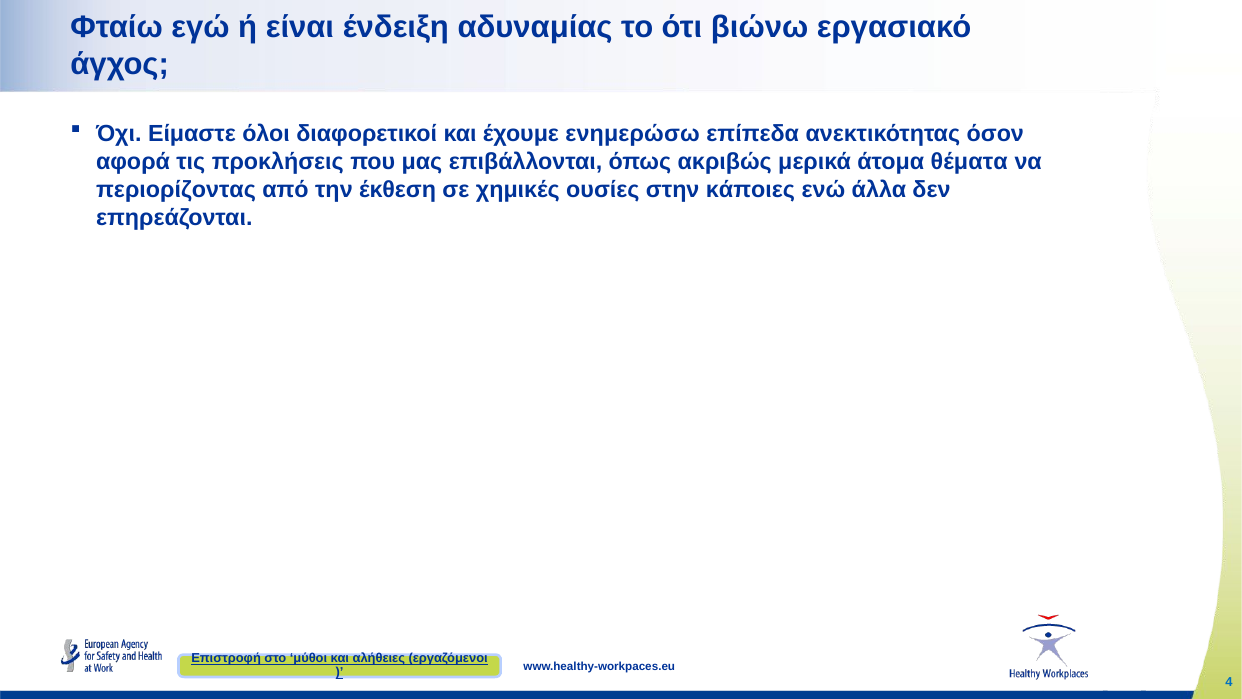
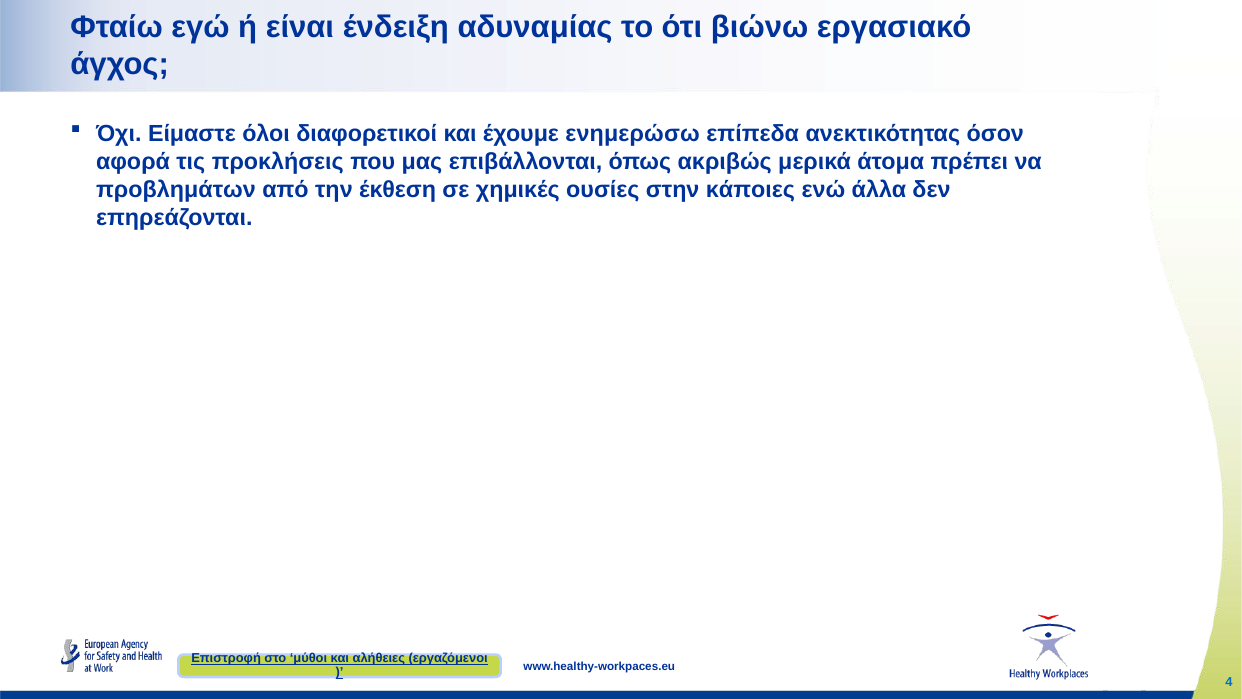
θέματα: θέματα -> πρέπει
περιορίζοντας: περιορίζοντας -> προβλημάτων
